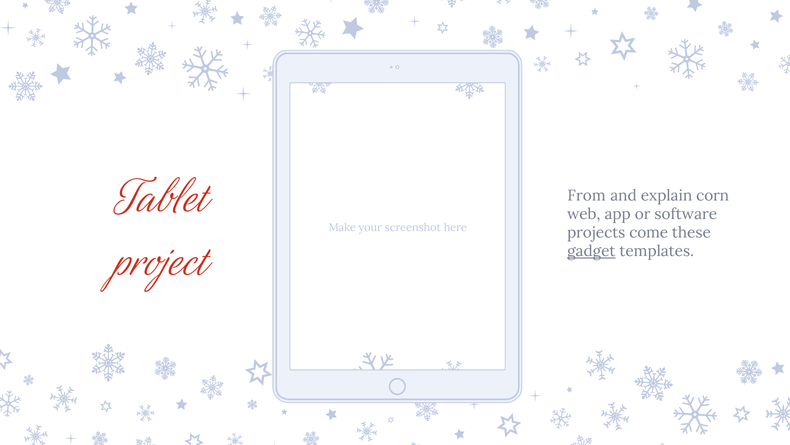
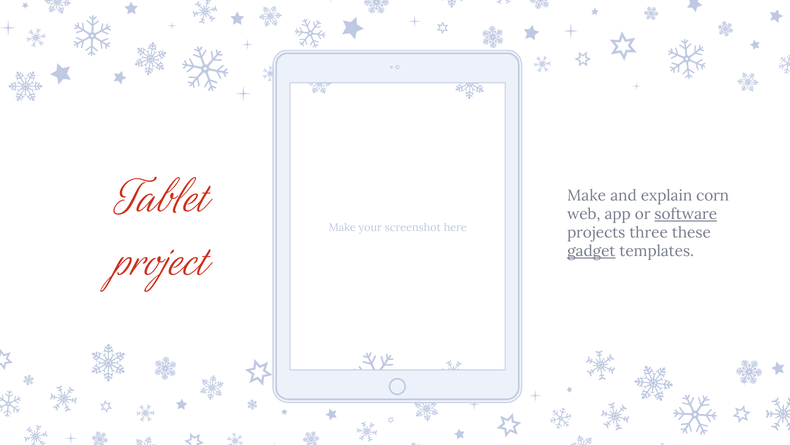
From at (587, 196): From -> Make
software underline: none -> present
come: come -> three
